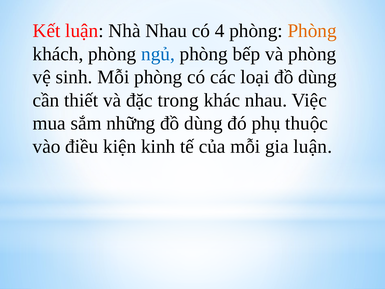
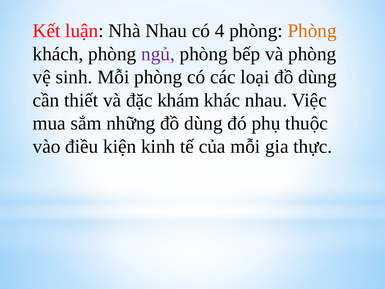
ngủ colour: blue -> purple
trong: trong -> khám
gia luận: luận -> thực
